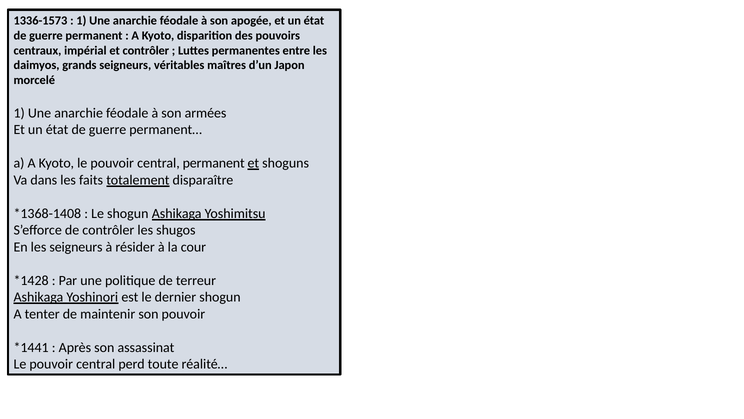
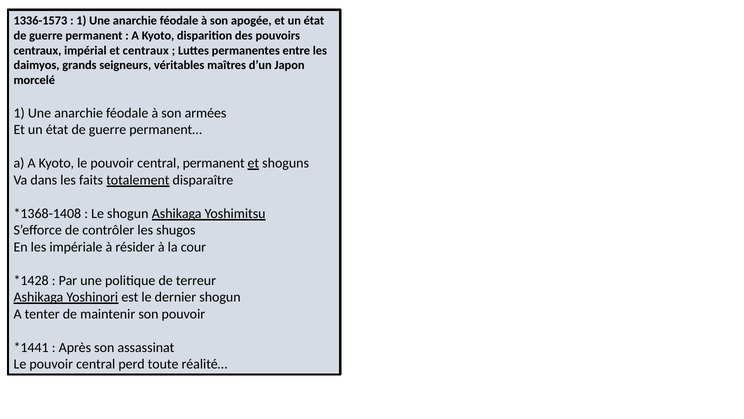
et contrôler: contrôler -> centraux
les seigneurs: seigneurs -> impériale
